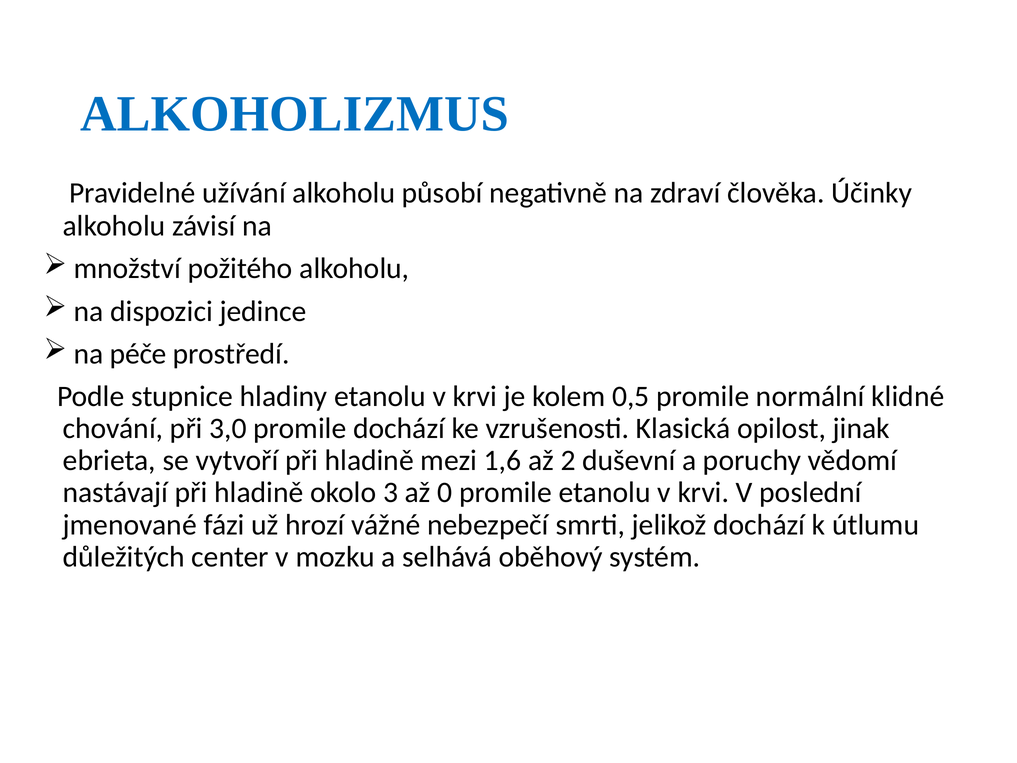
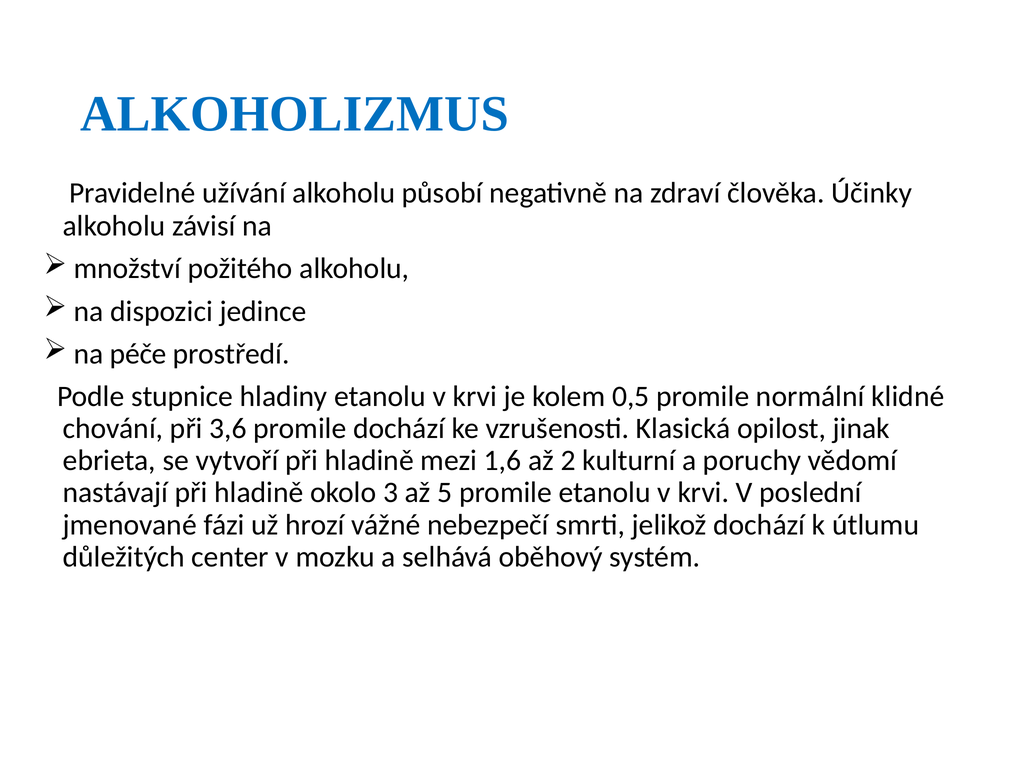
3,0: 3,0 -> 3,6
duševní: duševní -> kulturní
0: 0 -> 5
